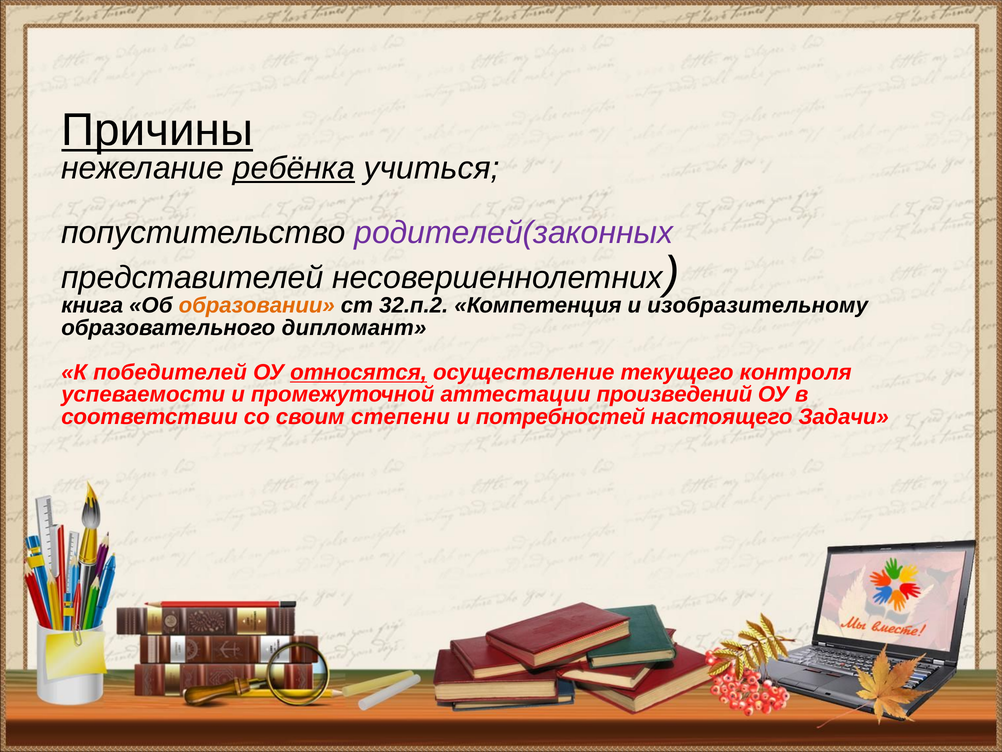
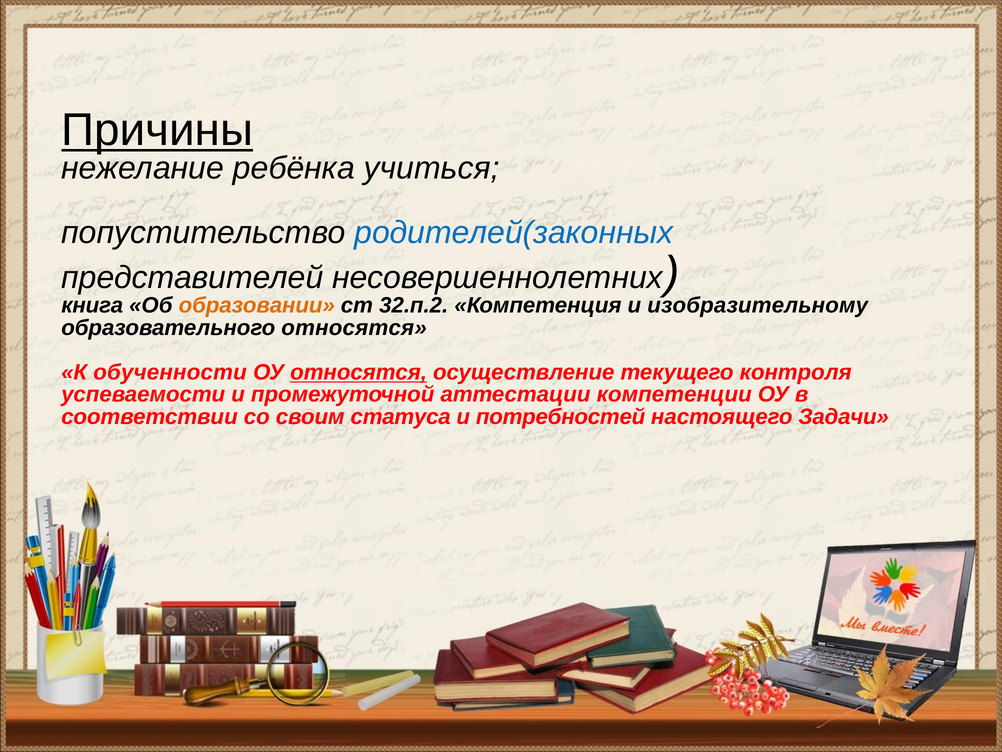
ребёнка underline: present -> none
родителей(законных colour: purple -> blue
образовательного дипломант: дипломант -> относятся
победителей: победителей -> обученности
произведений: произведений -> компетенции
степени: степени -> статуса
